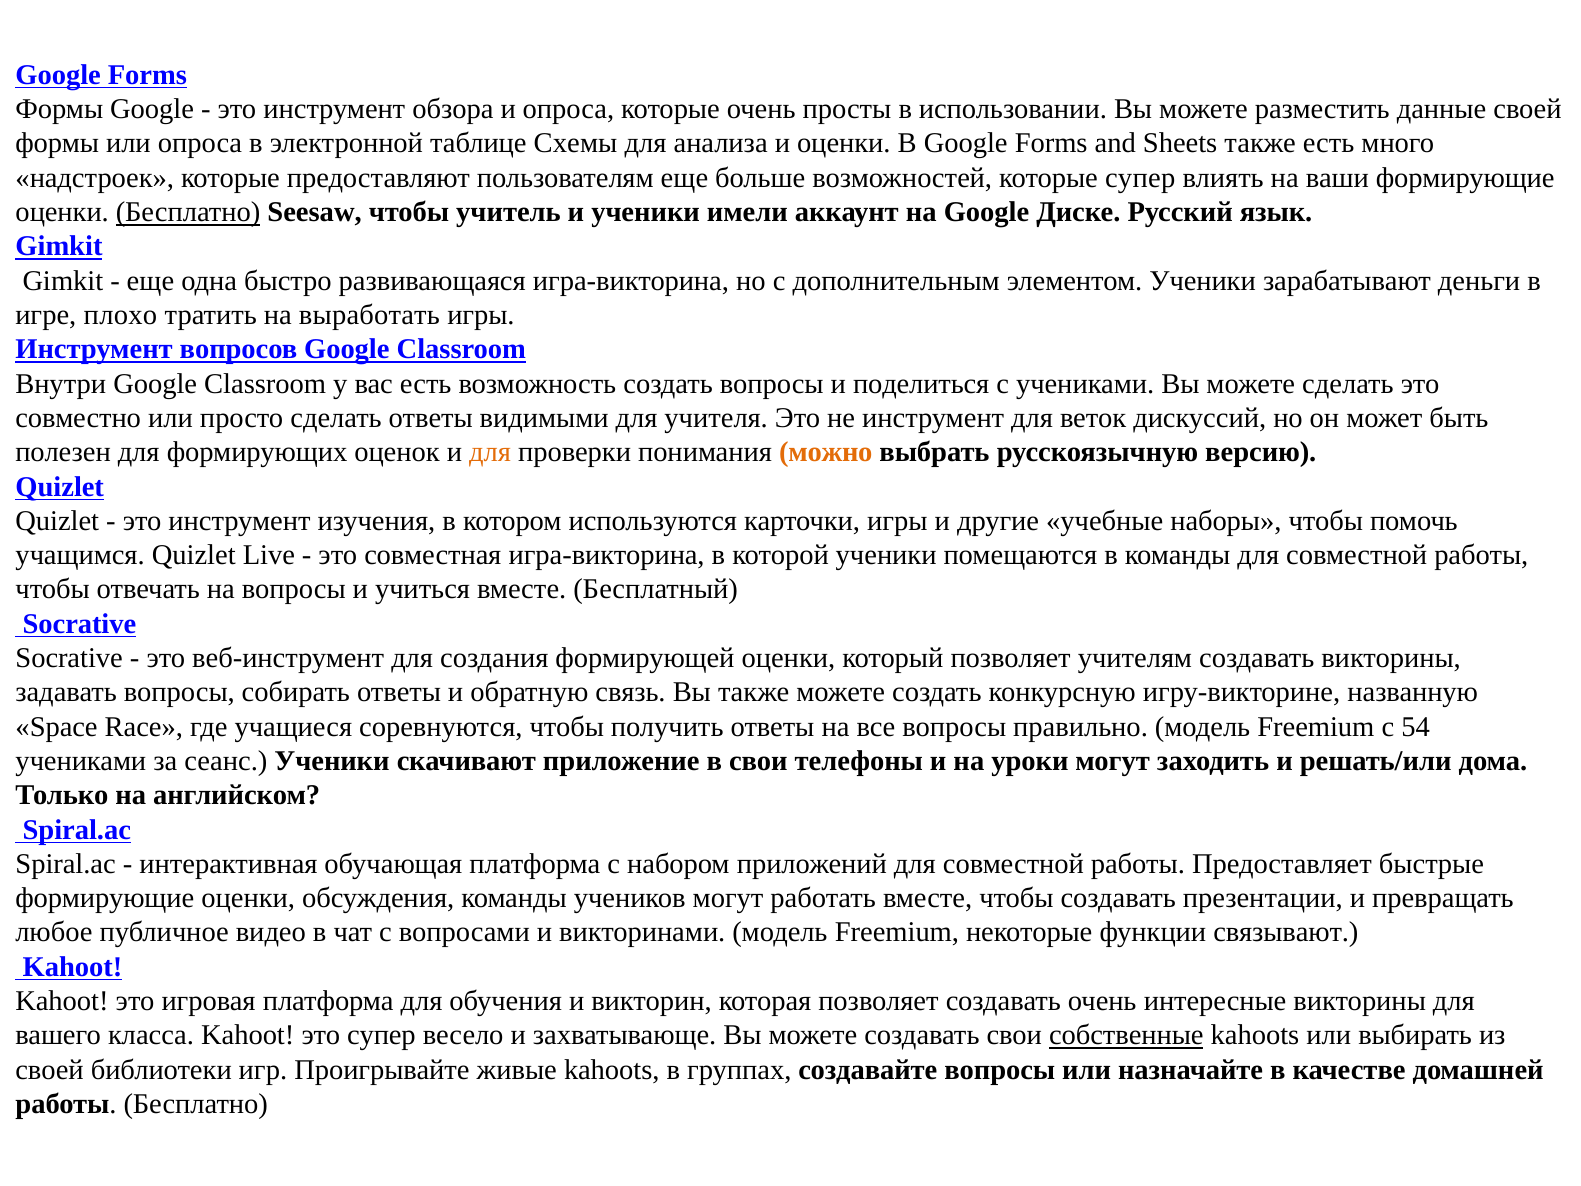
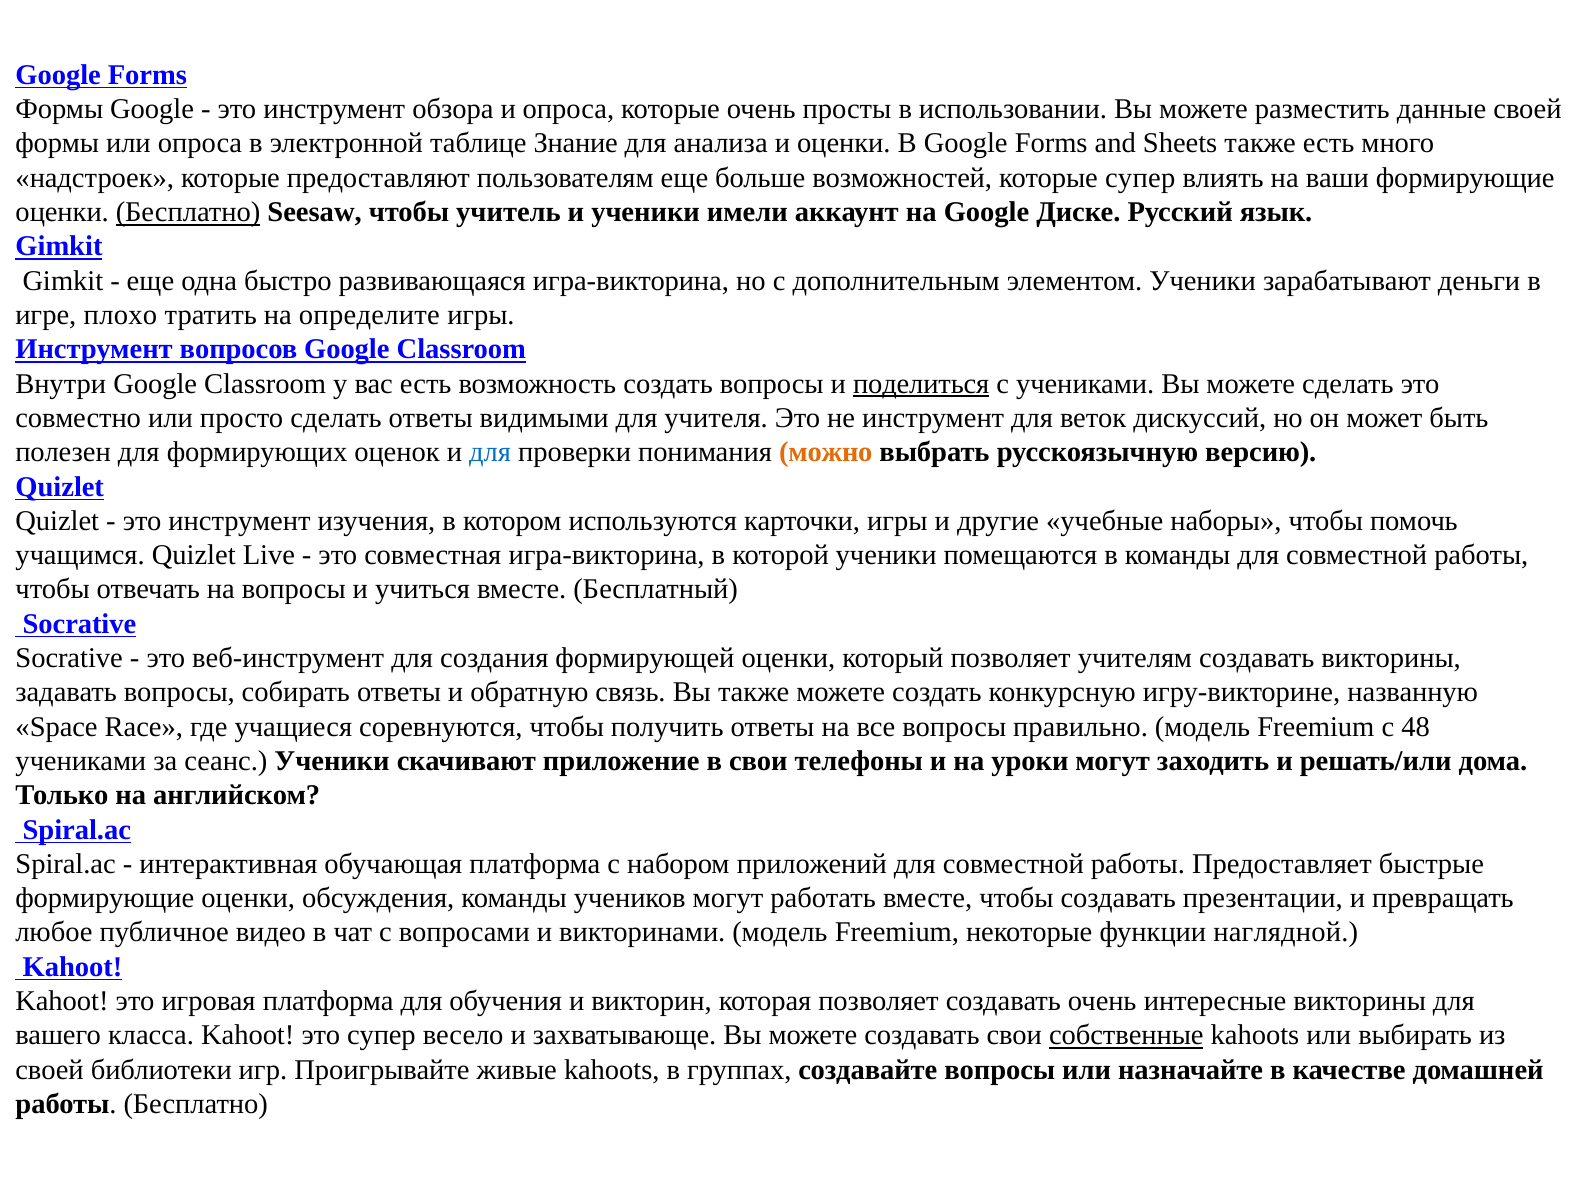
Схемы: Схемы -> Знание
выработать: выработать -> определите
поделиться underline: none -> present
для at (490, 452) colour: orange -> blue
54: 54 -> 48
связывают: связывают -> наглядной
